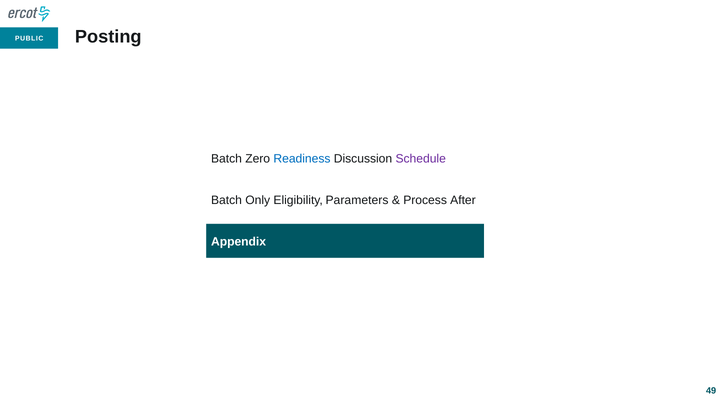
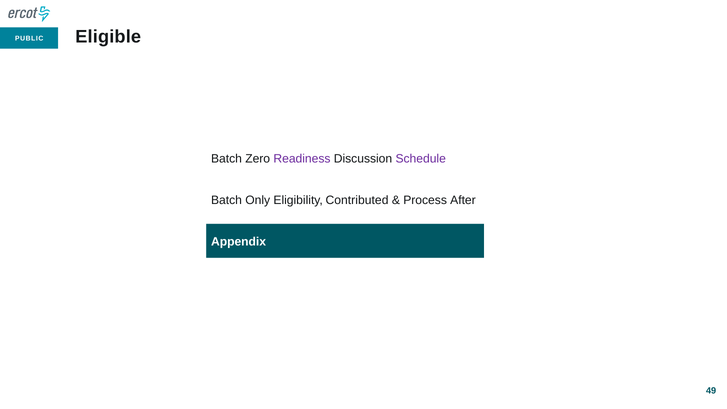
Posting: Posting -> Eligible
Readiness colour: blue -> purple
Parameters: Parameters -> Contributed
